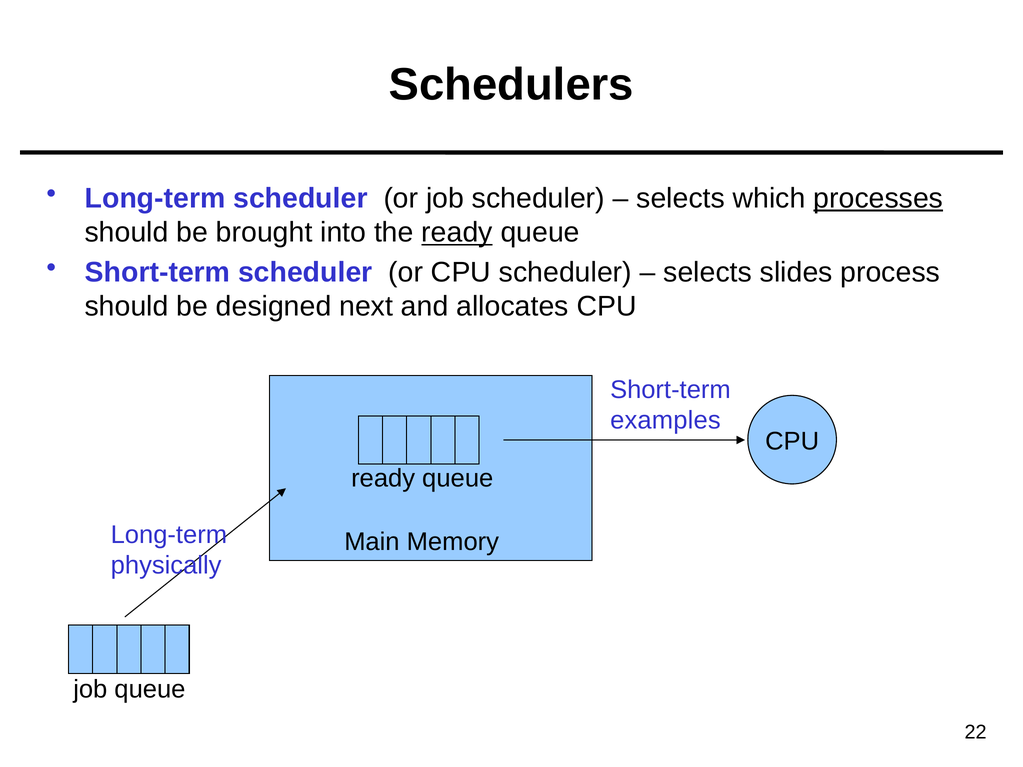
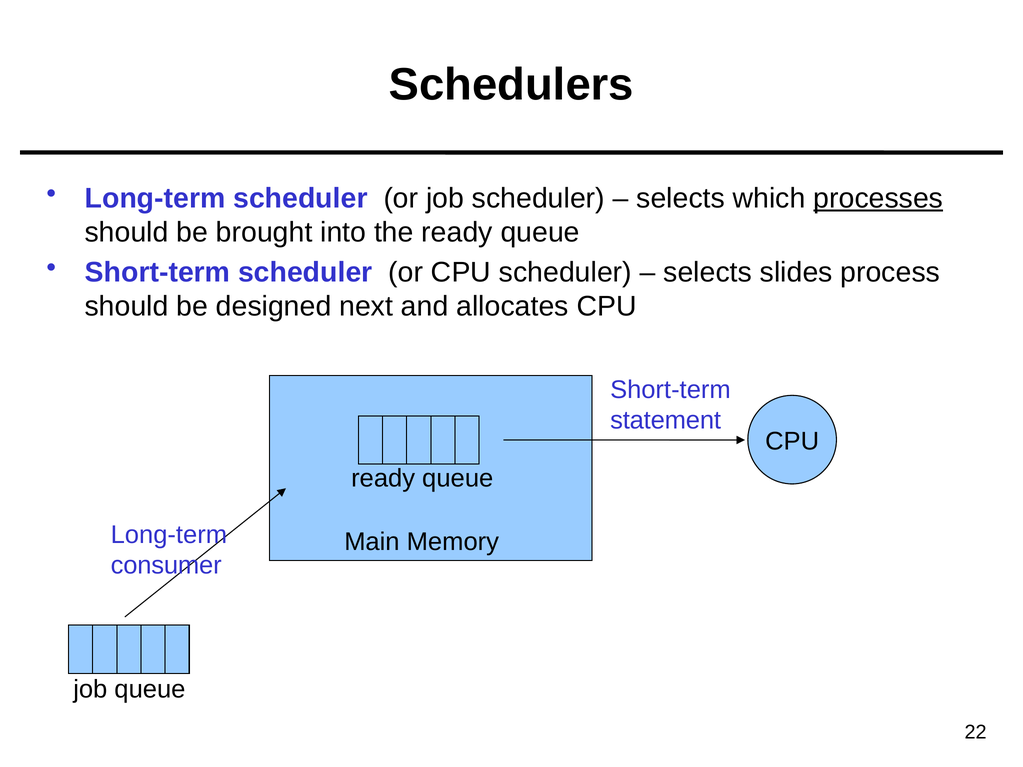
ready at (457, 233) underline: present -> none
examples: examples -> statement
physically: physically -> consumer
